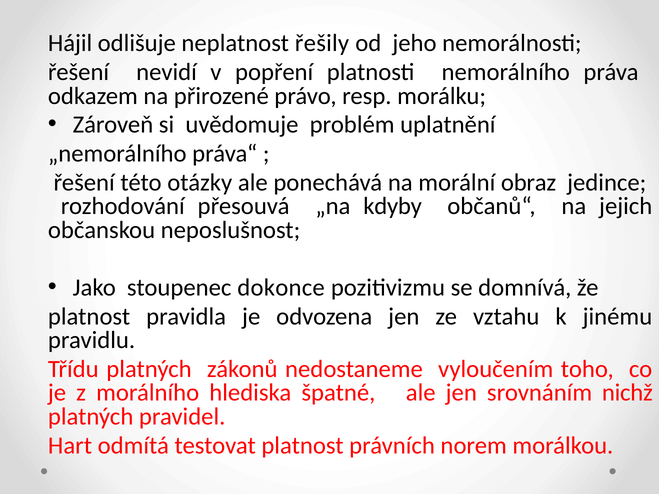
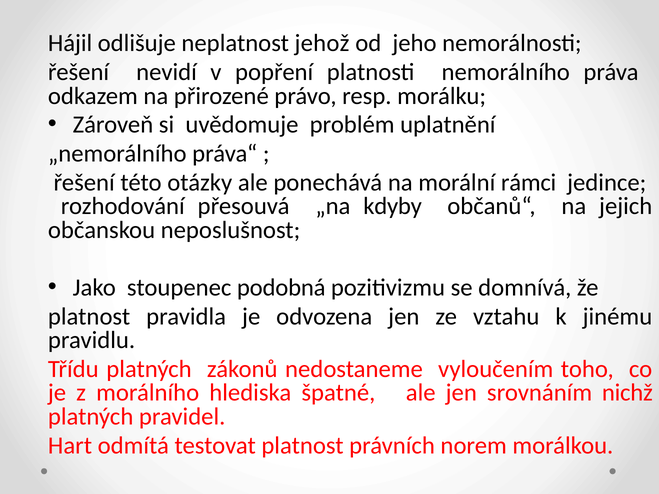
řešily: řešily -> jehož
obraz: obraz -> rámci
dokonce: dokonce -> podobná
